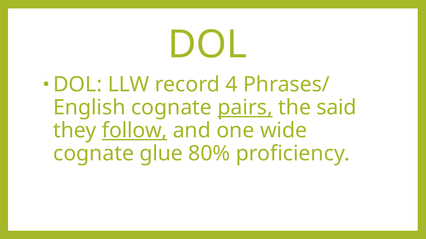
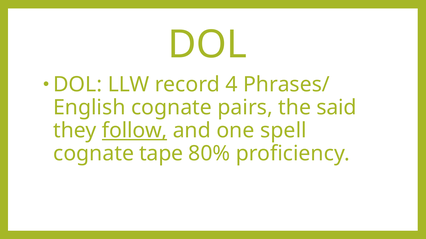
pairs underline: present -> none
wide: wide -> spell
glue: glue -> tape
